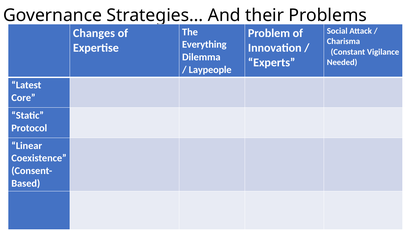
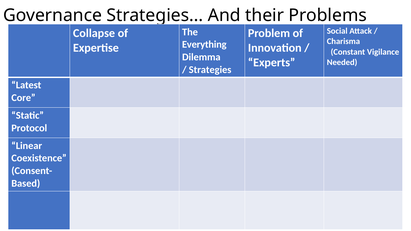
Changes: Changes -> Collapse
Laypeople at (210, 70): Laypeople -> Strategies
